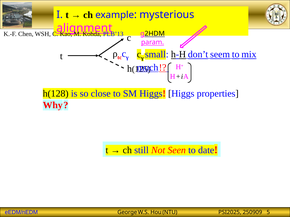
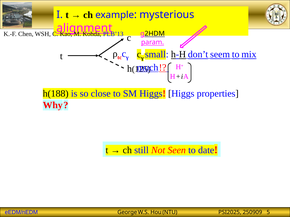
h(128: h(128 -> h(188
